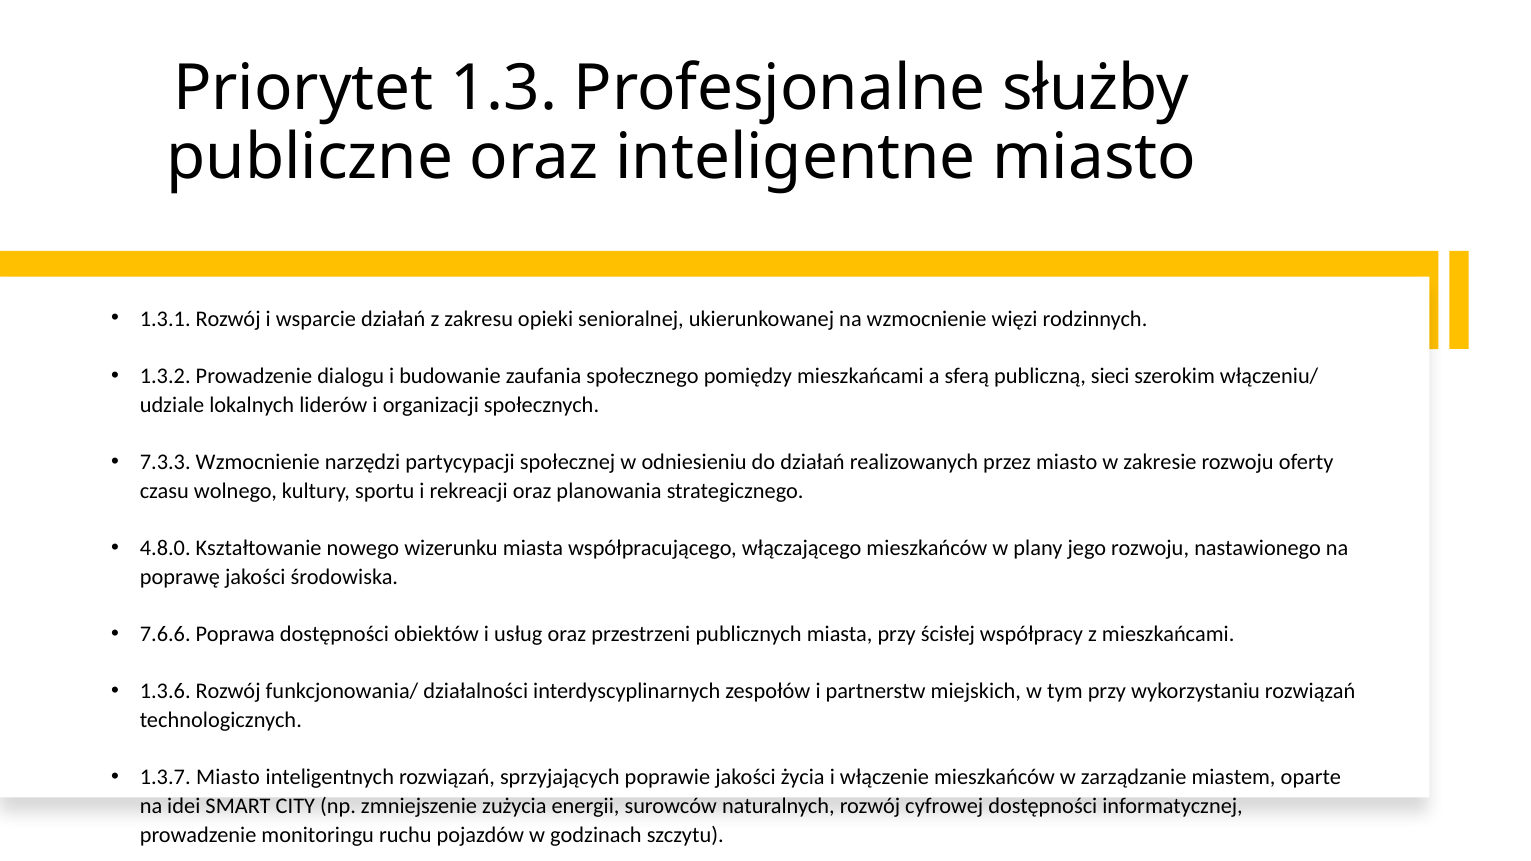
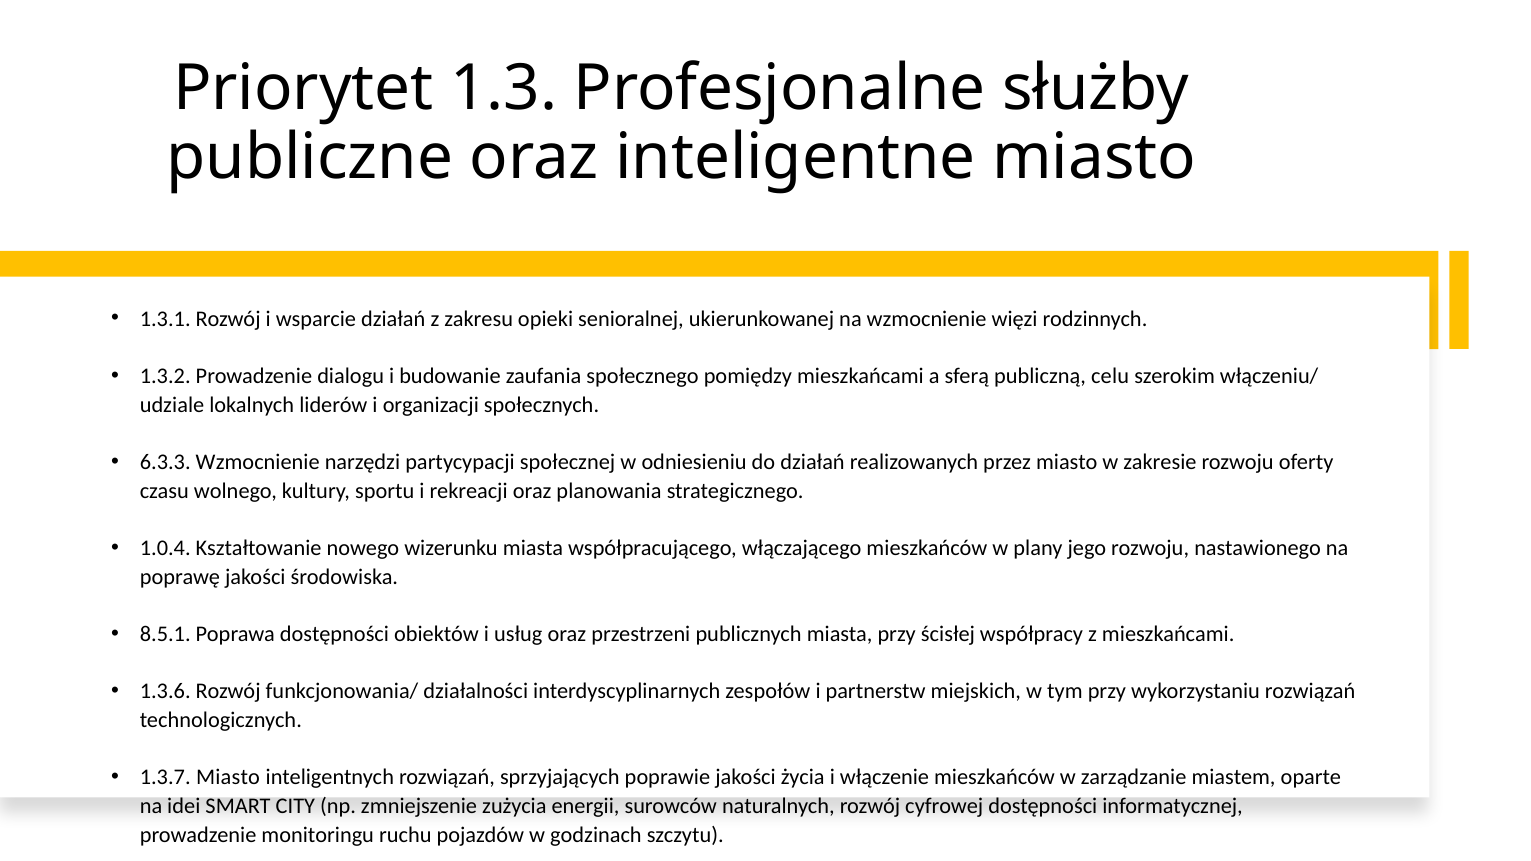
sieci: sieci -> celu
7.3.3: 7.3.3 -> 6.3.3
4.8.0: 4.8.0 -> 1.0.4
7.6.6: 7.6.6 -> 8.5.1
